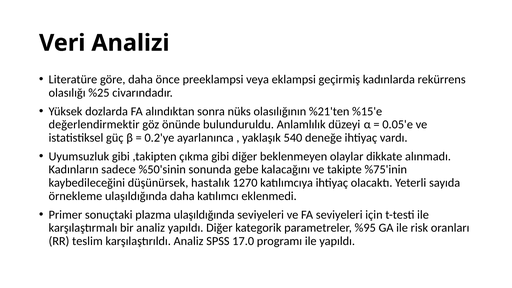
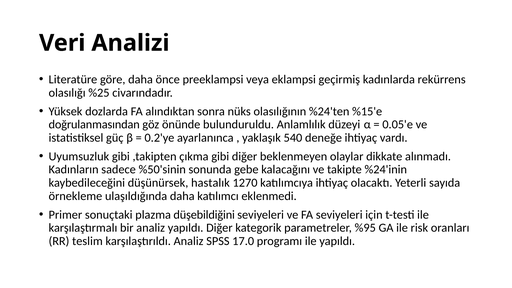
%21'ten: %21'ten -> %24'ten
değerlendirmektir: değerlendirmektir -> doğrulanmasından
%75'inin: %75'inin -> %24'inin
plazma ulaşıldığında: ulaşıldığında -> düşebildiğini
